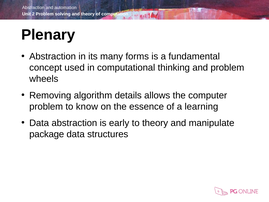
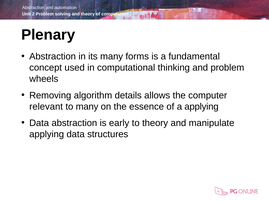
problem at (46, 106): problem -> relevant
to know: know -> many
a learning: learning -> applying
package at (47, 134): package -> applying
